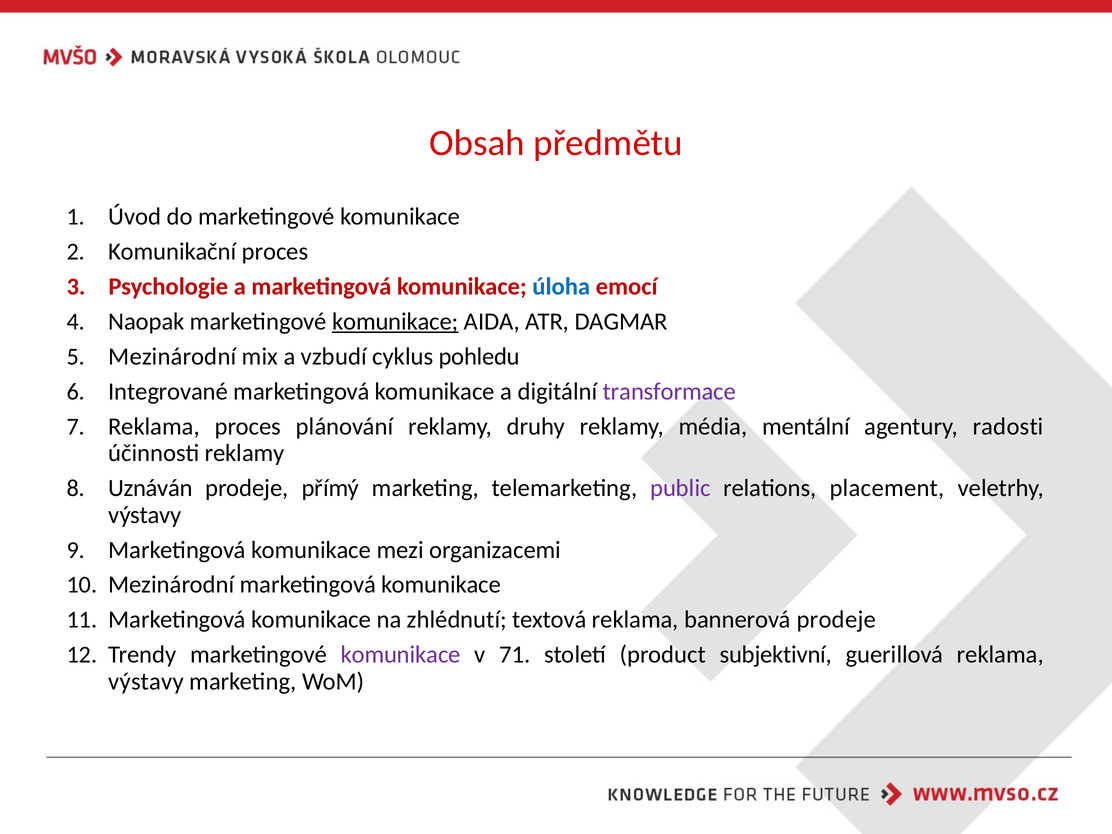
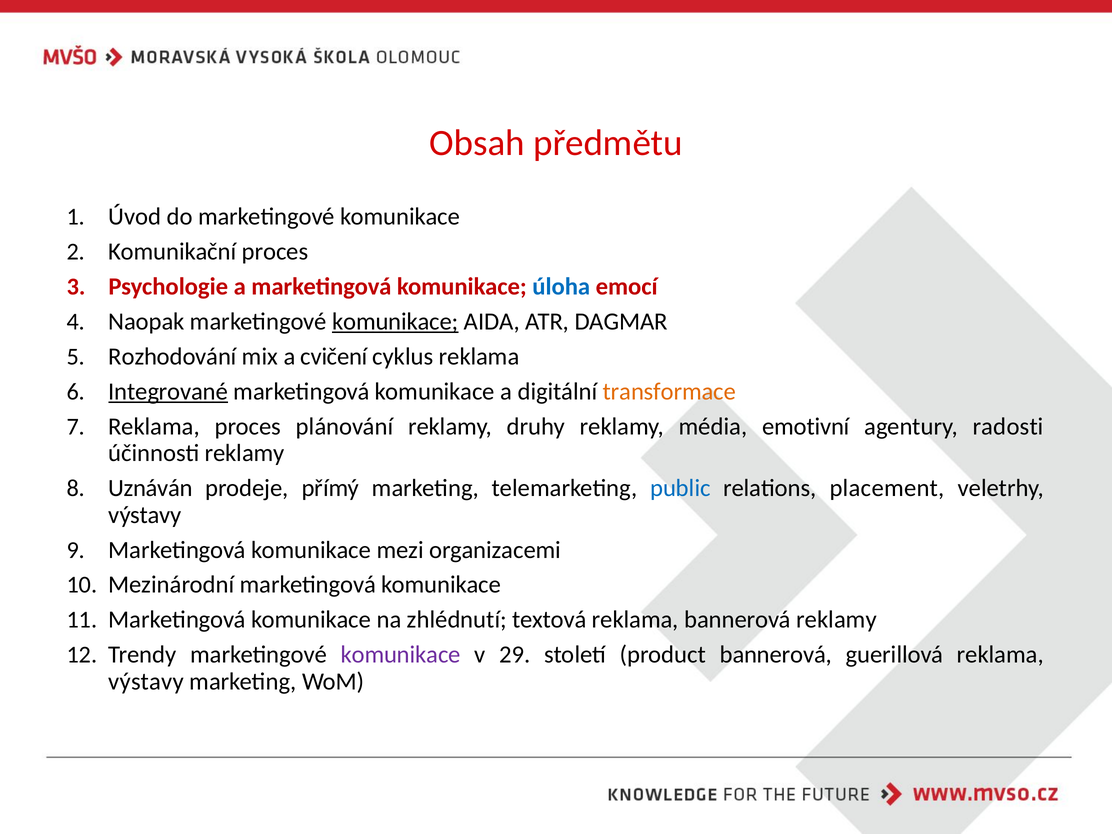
Mezinárodní at (172, 357): Mezinárodní -> Rozhodování
vzbudí: vzbudí -> cvičení
cyklus pohledu: pohledu -> reklama
Integrované underline: none -> present
transformace colour: purple -> orange
mentální: mentální -> emotivní
public colour: purple -> blue
bannerová prodeje: prodeje -> reklamy
71: 71 -> 29
product subjektivní: subjektivní -> bannerová
